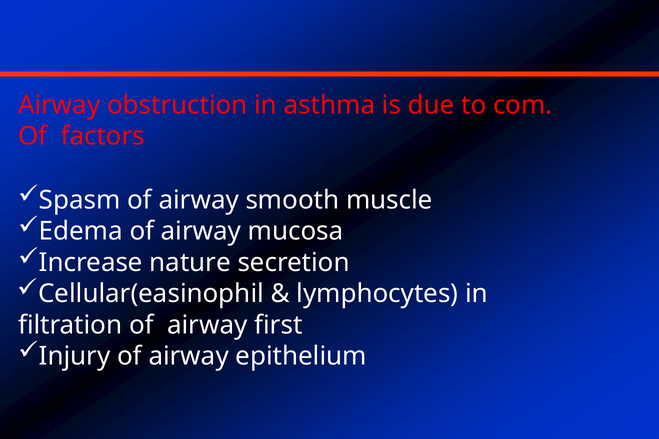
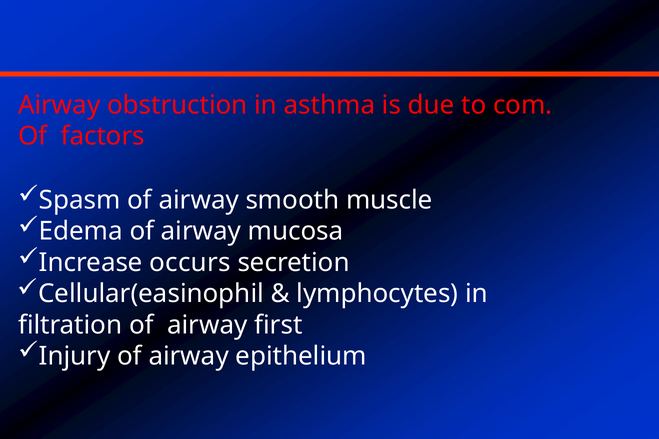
nature: nature -> occurs
